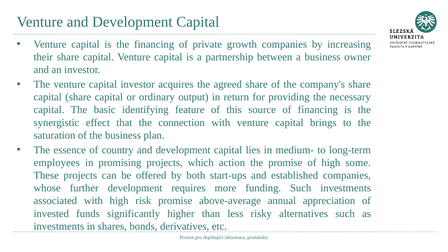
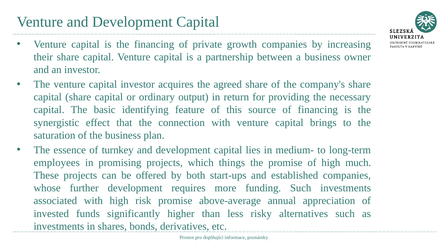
country: country -> turnkey
action: action -> things
some: some -> much
